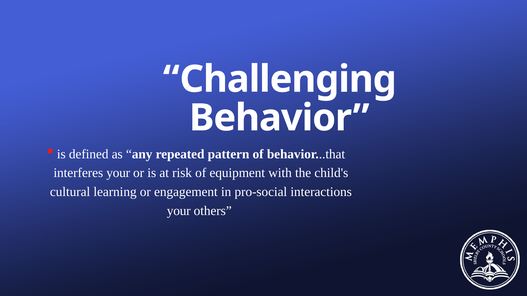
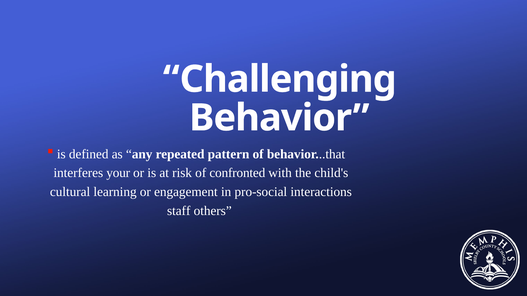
equipment: equipment -> confronted
your at (179, 211): your -> staff
